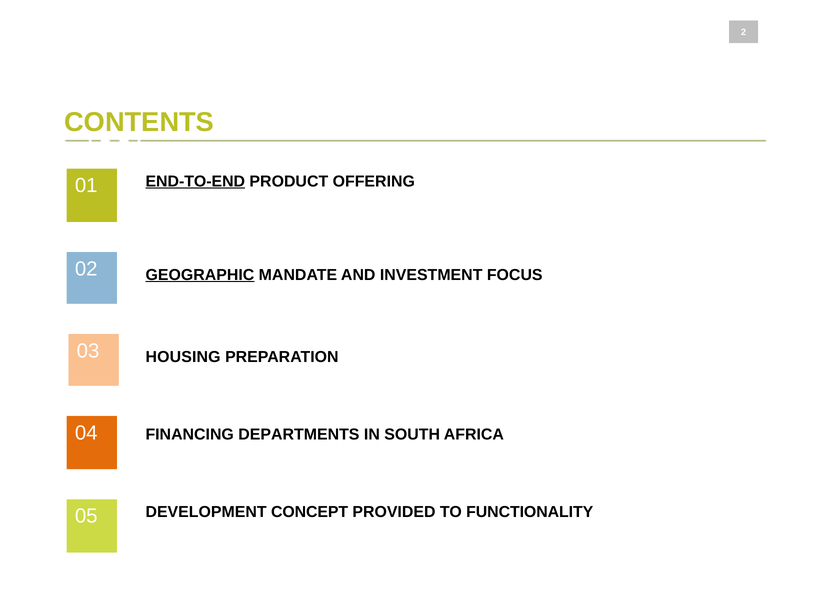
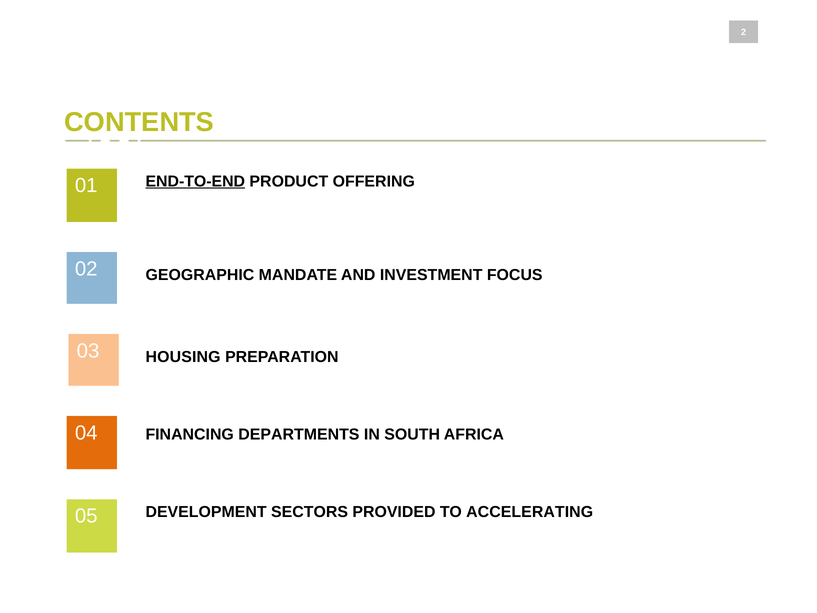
GEOGRAPHIC underline: present -> none
CONCEPT: CONCEPT -> SECTORS
FUNCTIONALITY: FUNCTIONALITY -> ACCELERATING
